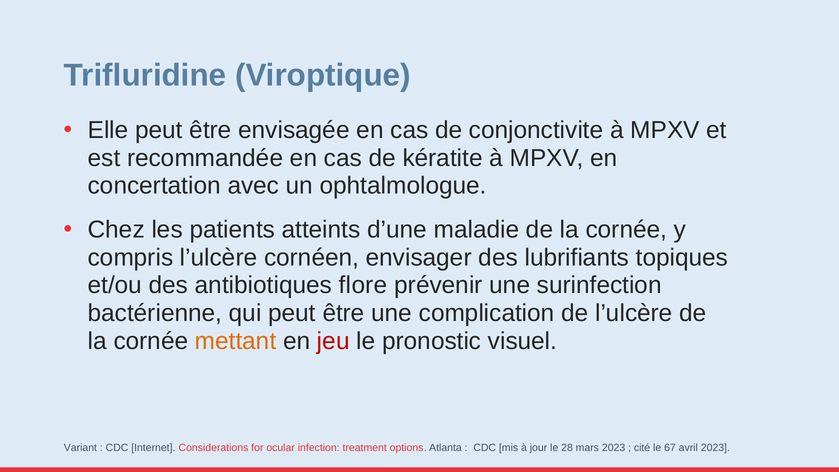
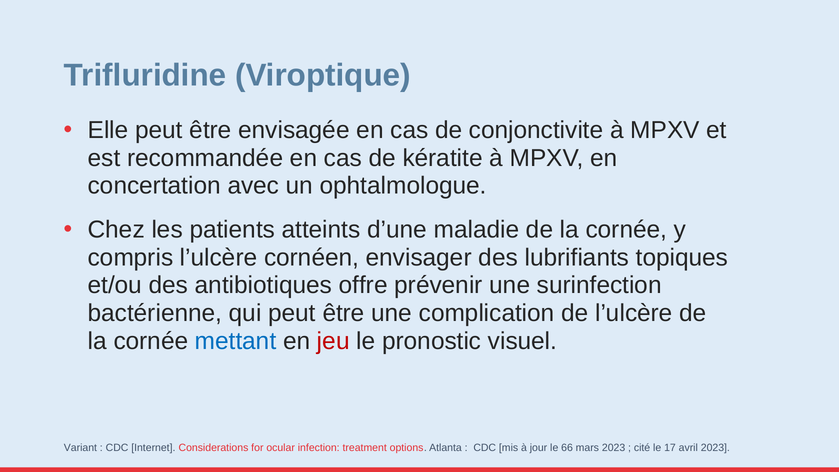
flore: flore -> offre
mettant colour: orange -> blue
28: 28 -> 66
67: 67 -> 17
